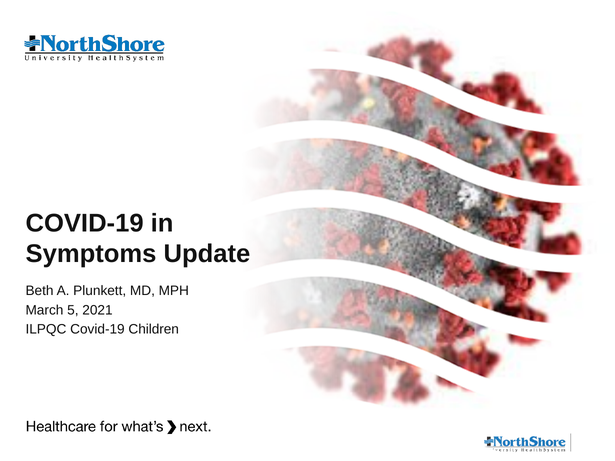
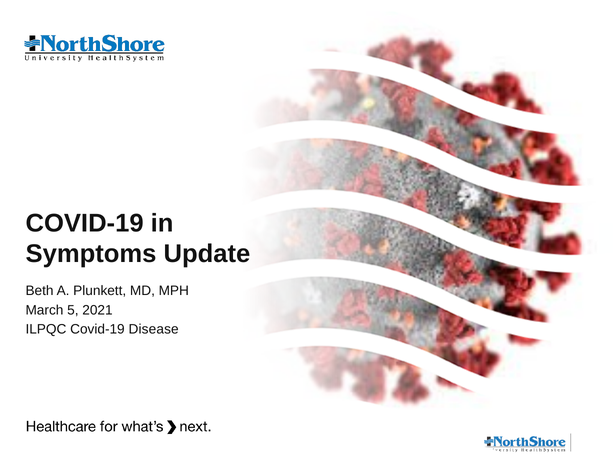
Children: Children -> Disease
